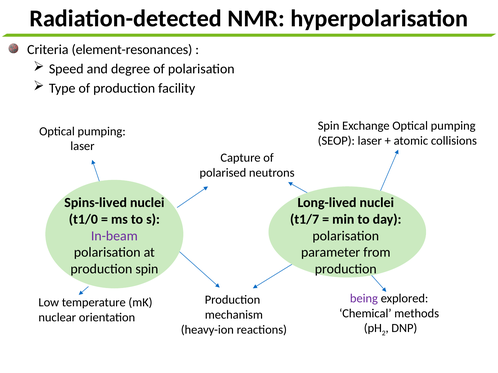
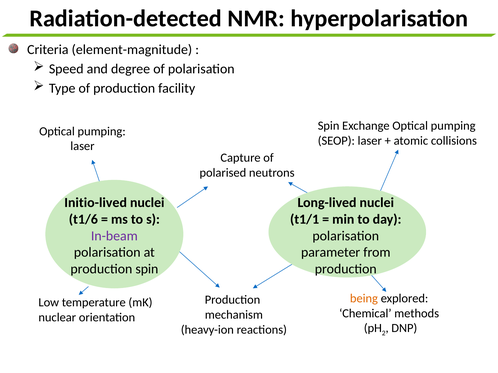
element-resonances: element-resonances -> element-magnitude
Spins-lived: Spins-lived -> Initio-lived
t1/0: t1/0 -> t1/6
t1/7: t1/7 -> t1/1
being colour: purple -> orange
